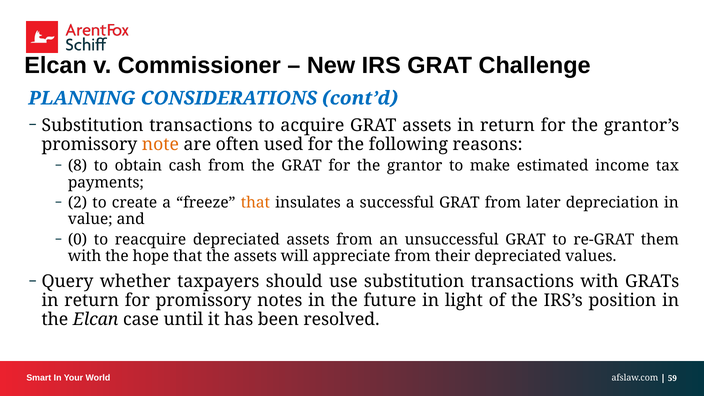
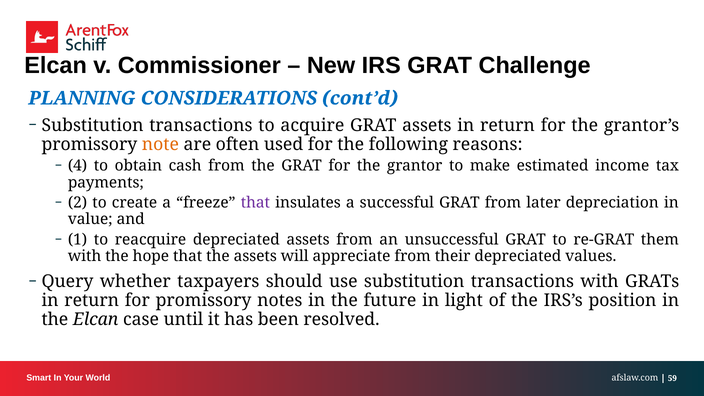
8: 8 -> 4
that at (255, 203) colour: orange -> purple
0: 0 -> 1
